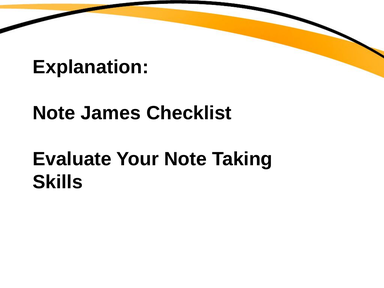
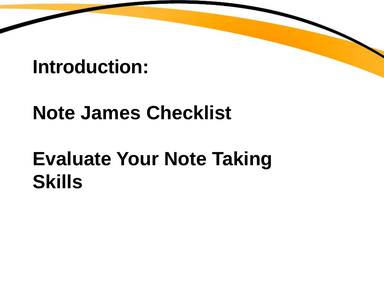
Explanation: Explanation -> Introduction
